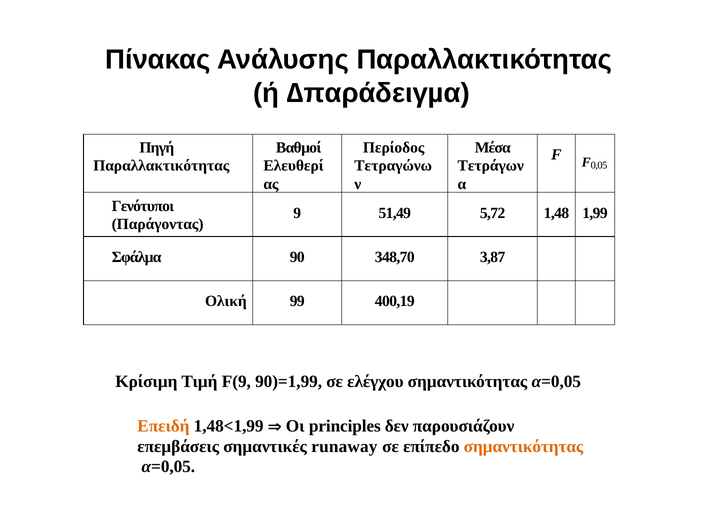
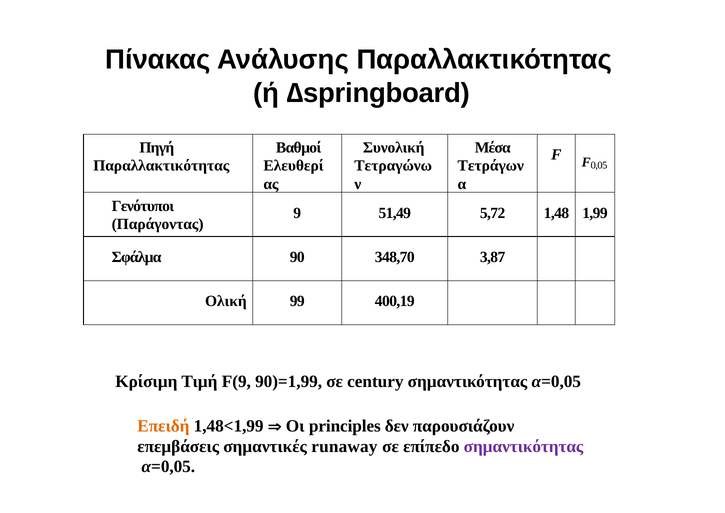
∆παράδειγµα: ∆παράδειγµα -> ∆springboard
Περίοδος: Περίοδος -> Συνολική
ελέγχου: ελέγχου -> century
σηµαντικότητας at (523, 446) colour: orange -> purple
